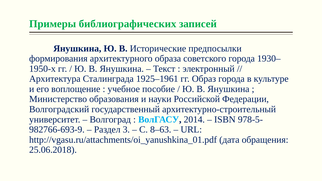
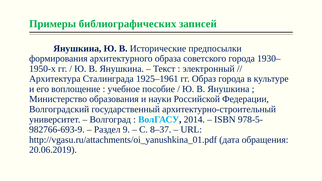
3: 3 -> 9
8–63: 8–63 -> 8–37
25.06.2018: 25.06.2018 -> 20.06.2019
